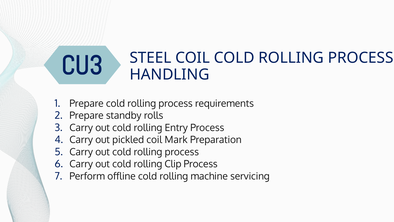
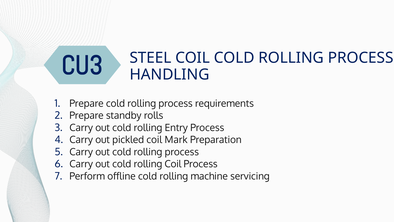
rolling Clip: Clip -> Coil
